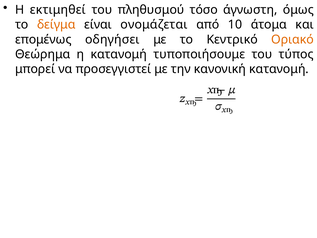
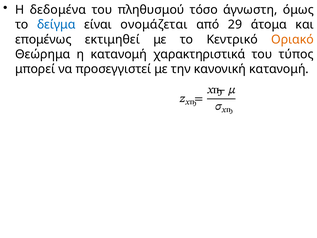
εκτιμηθεί: εκτιμηθεί -> δεδομένα
δείγμα colour: orange -> blue
10: 10 -> 29
οδηγήσει: οδηγήσει -> εκτιμηθεί
τυποποιήσουμε: τυποποιήσουμε -> χαρακτηριστικά
